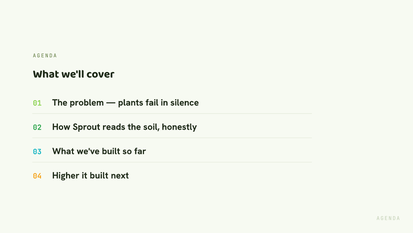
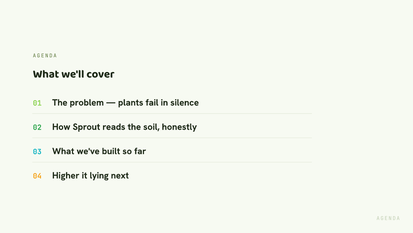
it built: built -> lying
